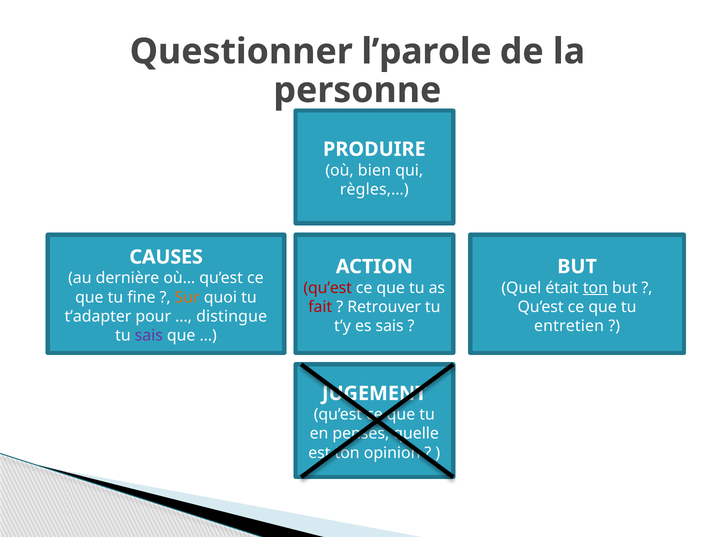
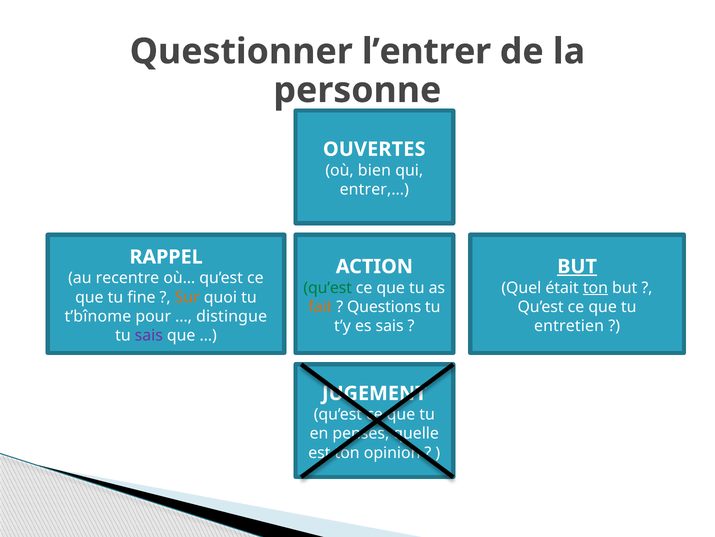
l’parole: l’parole -> l’entrer
PRODUIRE: PRODUIRE -> OUVERTES
règles,…: règles,… -> entrer,…
CAUSES: CAUSES -> RAPPEL
BUT at (577, 266) underline: none -> present
dernière: dernière -> recentre
qu’est at (328, 287) colour: red -> green
fait colour: red -> orange
Retrouver: Retrouver -> Questions
t’adapter: t’adapter -> t’bînome
